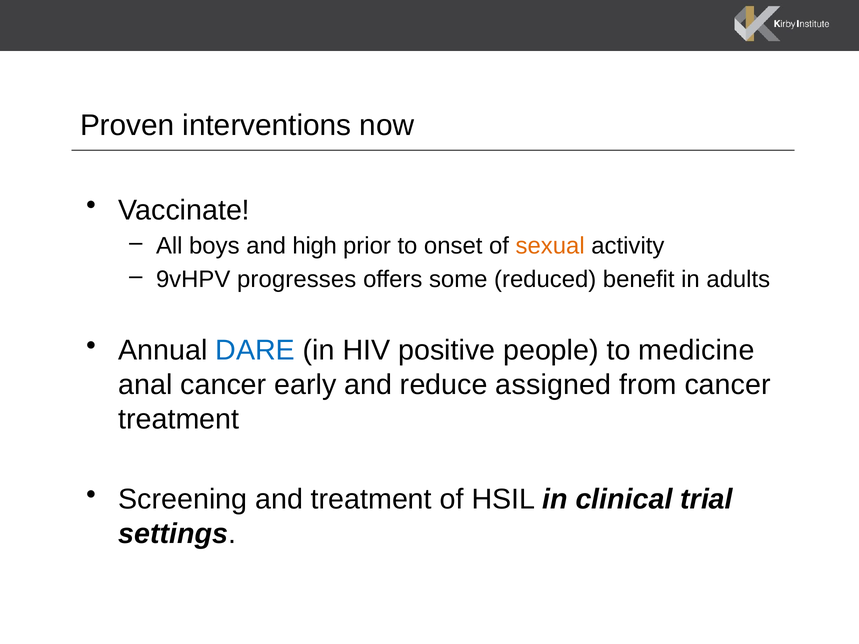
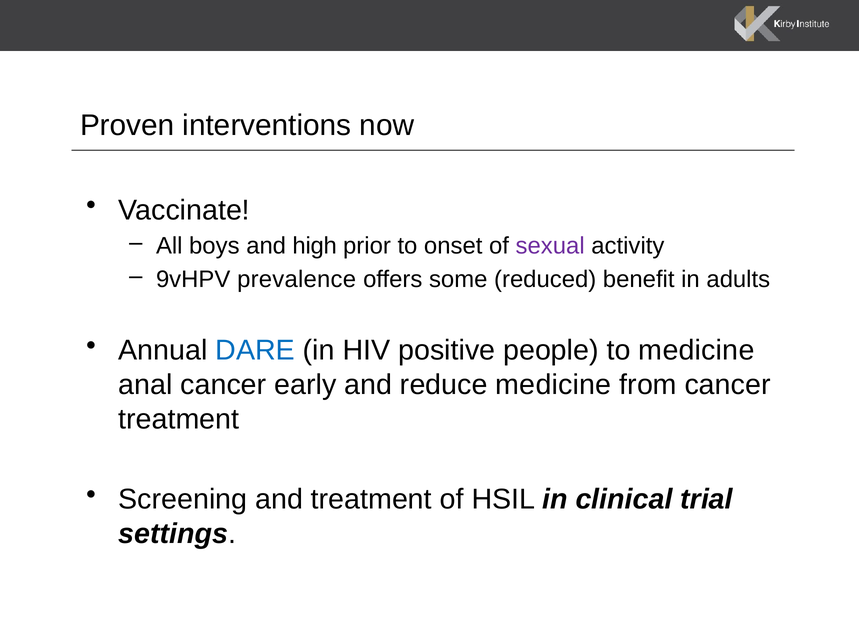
sexual colour: orange -> purple
progresses: progresses -> prevalence
reduce assigned: assigned -> medicine
